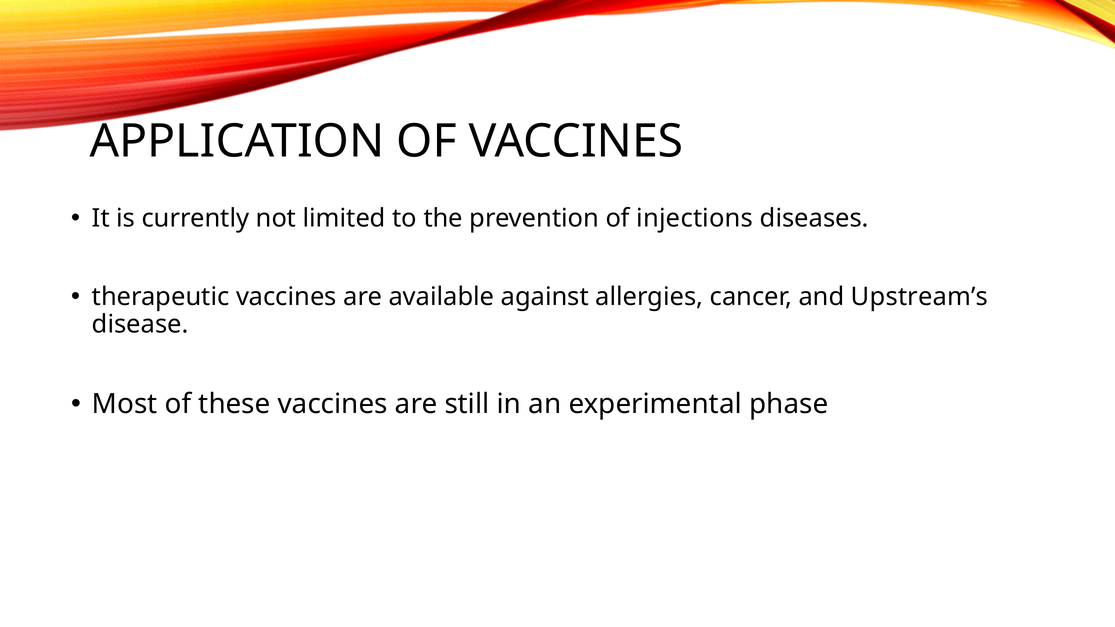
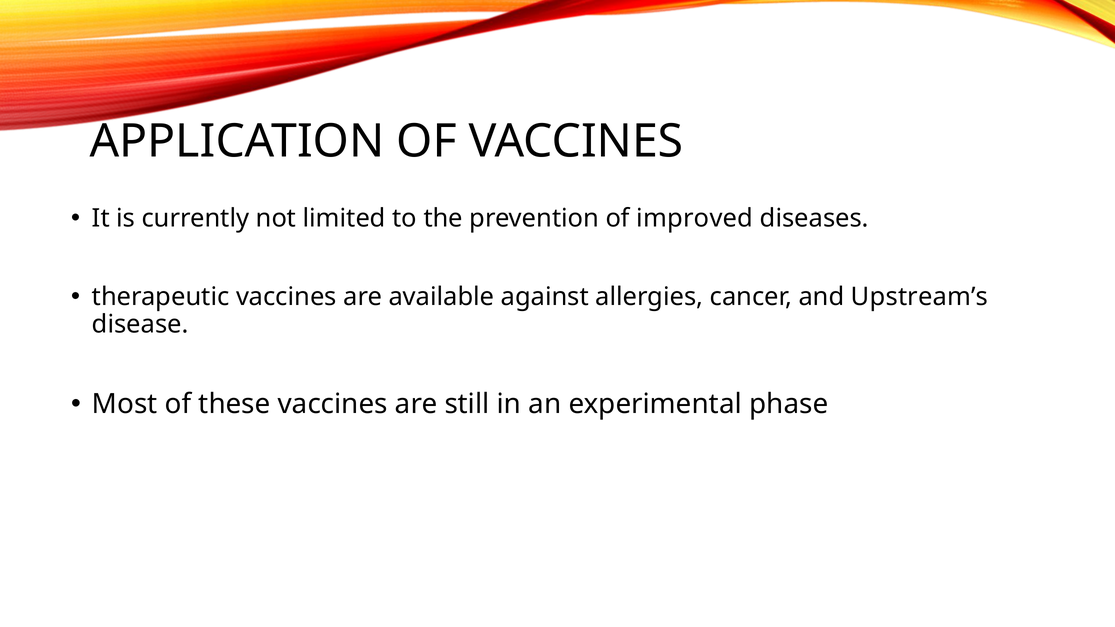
injections: injections -> improved
